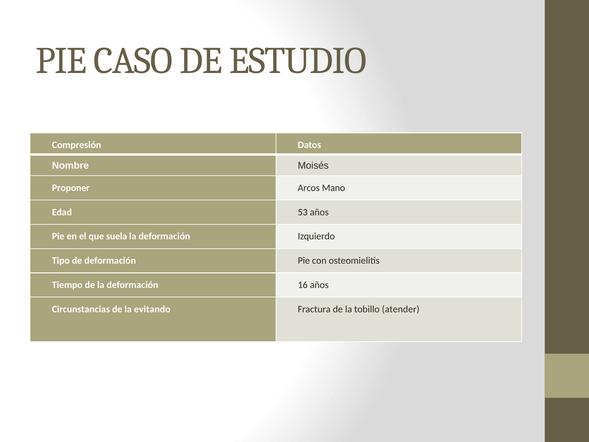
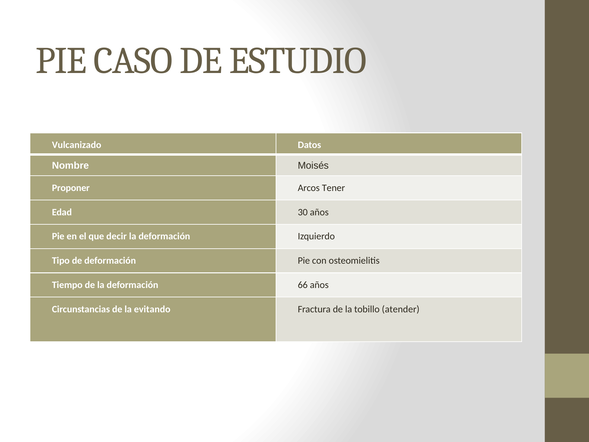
Compresión: Compresión -> Vulcanizado
Mano: Mano -> Tener
53: 53 -> 30
suela: suela -> decir
16: 16 -> 66
